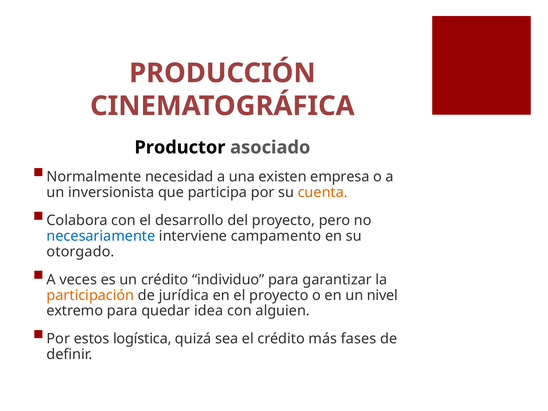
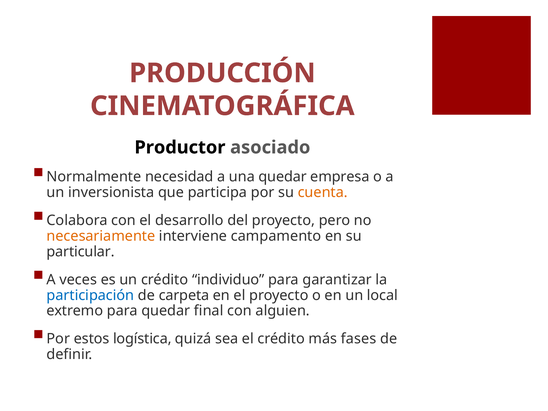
una existen: existen -> quedar
necesariamente colour: blue -> orange
otorgado: otorgado -> particular
participación colour: orange -> blue
jurídica: jurídica -> carpeta
nivel: nivel -> local
idea: idea -> final
